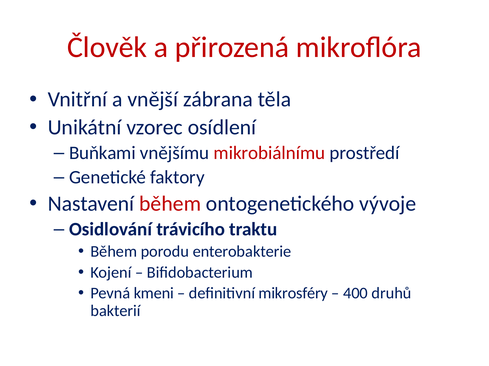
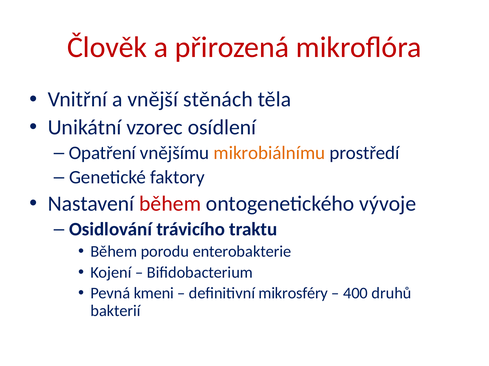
zábrana: zábrana -> stěnách
Buňkami: Buňkami -> Opatření
mikrobiálnímu colour: red -> orange
